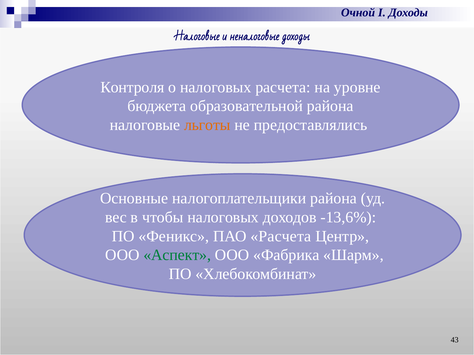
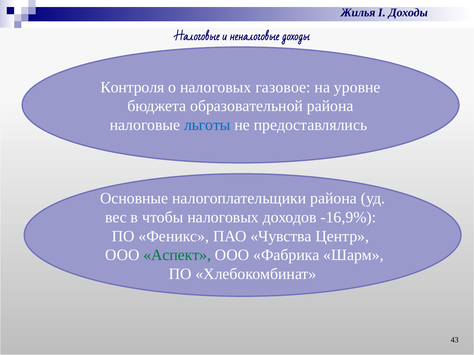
Очной: Очной -> Жилья
налоговых расчета: расчета -> газовое
льготы colour: orange -> blue
-13,6%: -13,6% -> -16,9%
ПАО Расчета: Расчета -> Чувства
